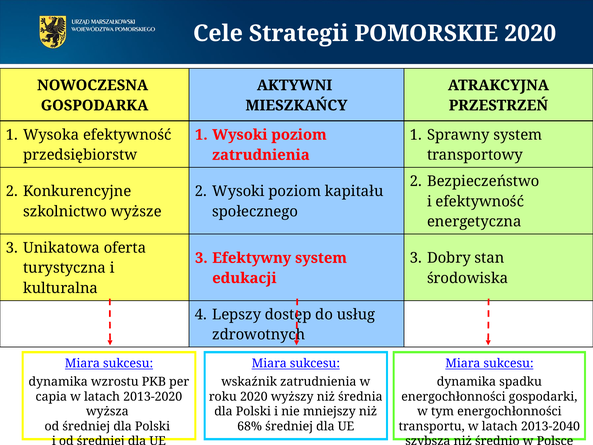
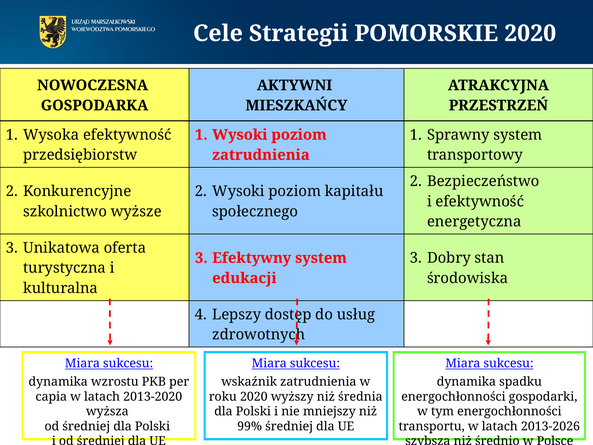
68%: 68% -> 99%
2013-2040: 2013-2040 -> 2013-2026
